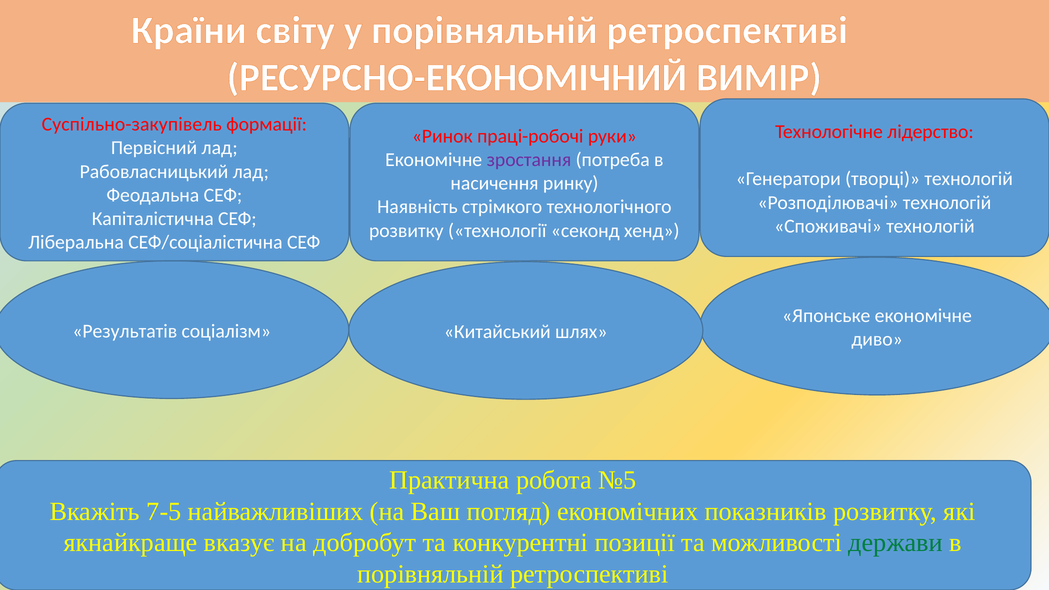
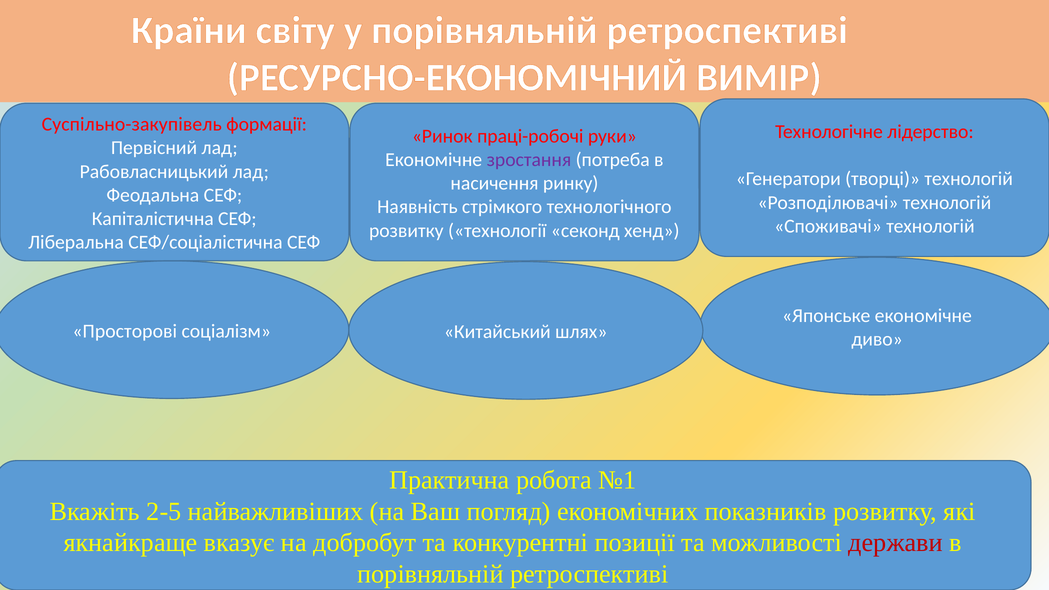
Результатів: Результатів -> Просторові
№5: №5 -> №1
7-5: 7-5 -> 2-5
держави colour: green -> red
